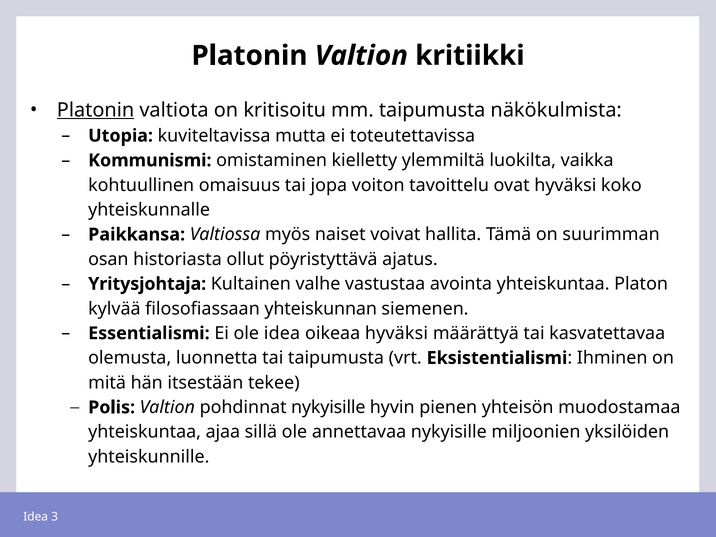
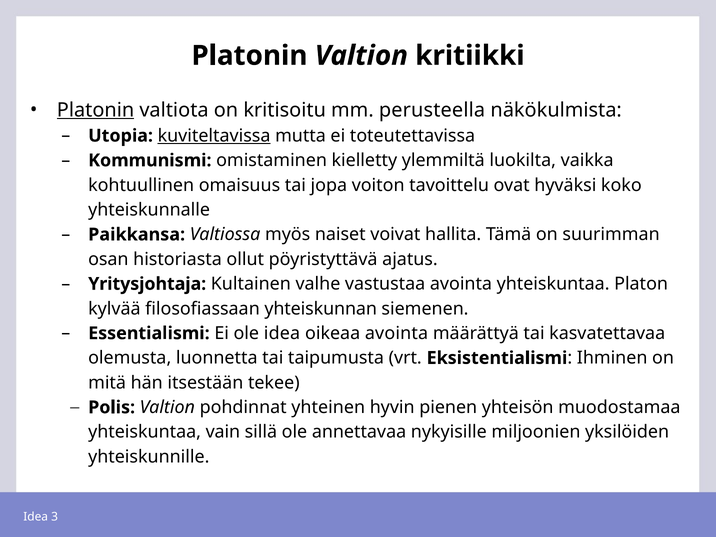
mm taipumusta: taipumusta -> perusteella
kuviteltavissa underline: none -> present
oikeaa hyväksi: hyväksi -> avointa
pohdinnat nykyisille: nykyisille -> yhteinen
ajaa: ajaa -> vain
